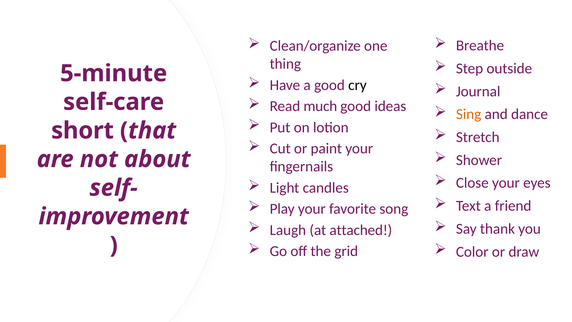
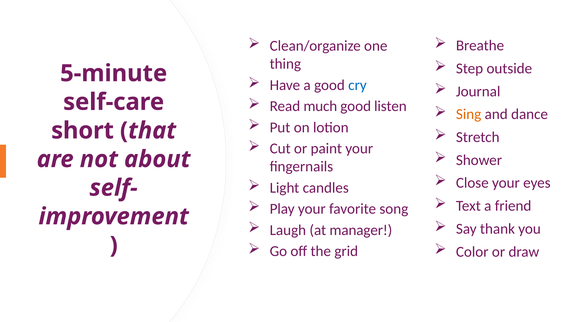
cry colour: black -> blue
ideas: ideas -> listen
attached: attached -> manager
